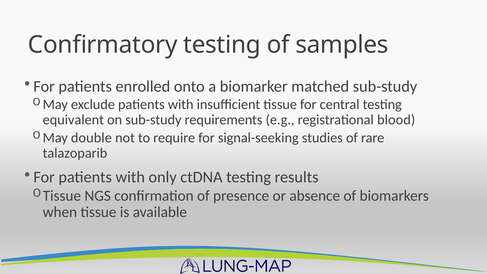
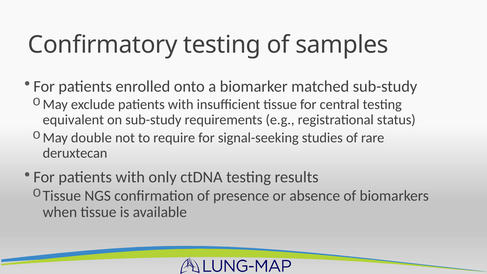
blood: blood -> status
talazoparib: talazoparib -> deruxtecan
